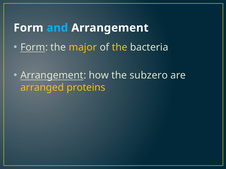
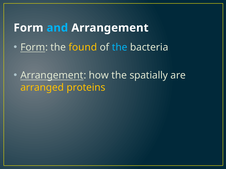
major: major -> found
the at (120, 47) colour: yellow -> light blue
subzero: subzero -> spatially
